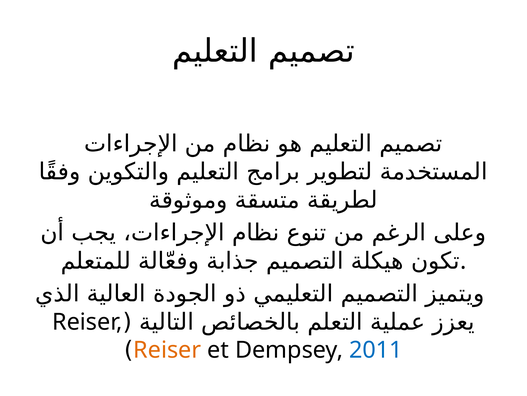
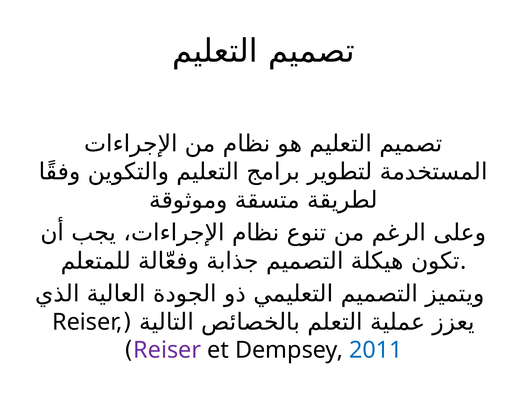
Reiser at (167, 350) colour: orange -> purple
